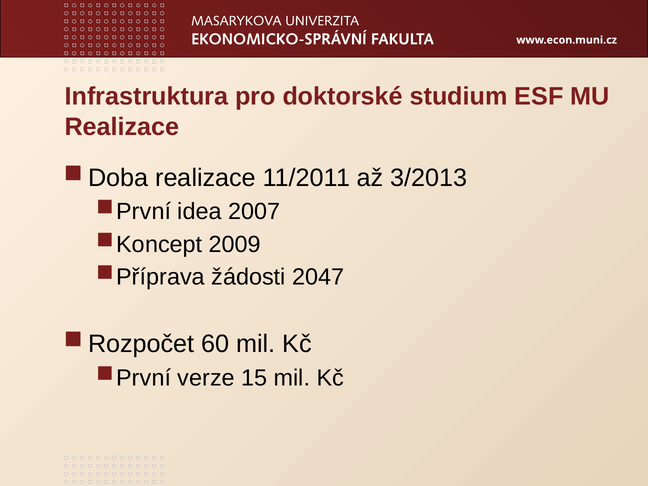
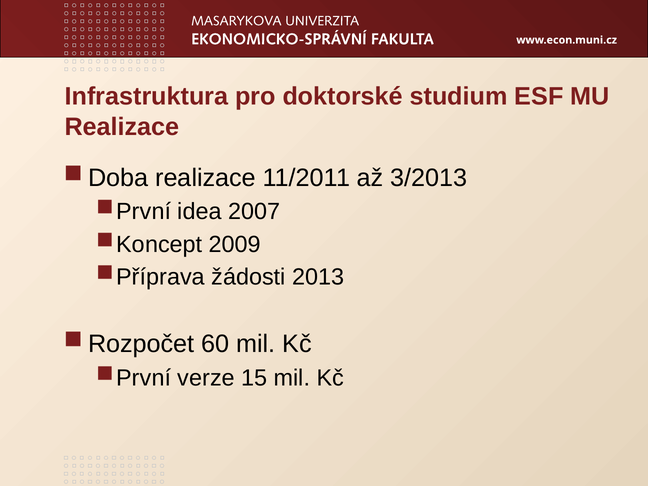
2047: 2047 -> 2013
